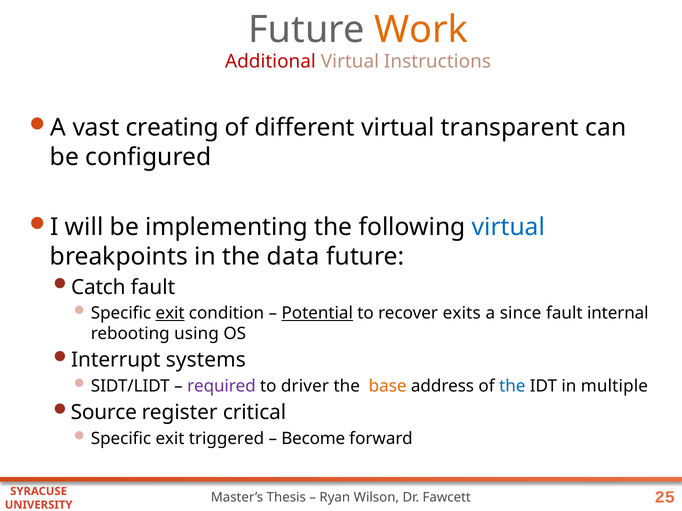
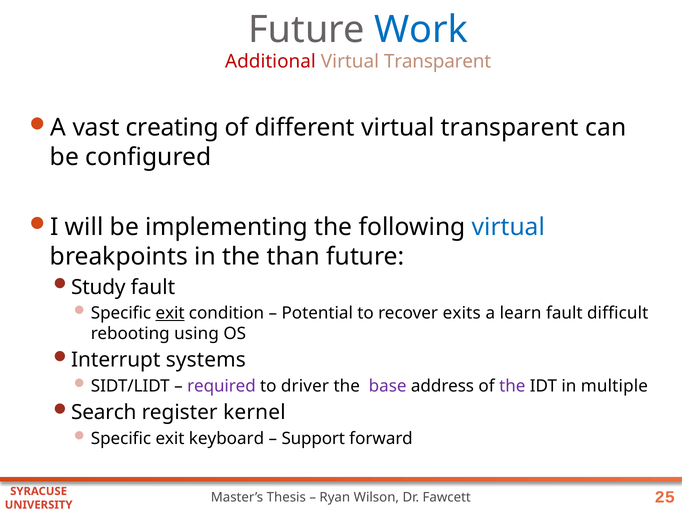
Work colour: orange -> blue
Instructions at (437, 62): Instructions -> Transparent
data: data -> than
Catch: Catch -> Study
Potential underline: present -> none
since: since -> learn
internal: internal -> difficult
base colour: orange -> purple
the at (512, 386) colour: blue -> purple
Source: Source -> Search
critical: critical -> kernel
triggered: triggered -> keyboard
Become: Become -> Support
